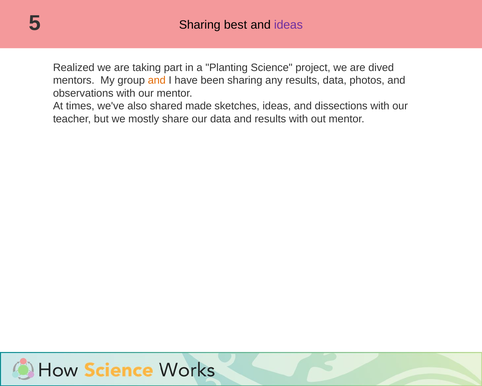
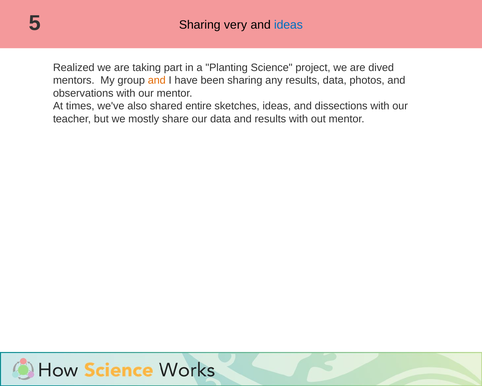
best: best -> very
ideas at (288, 25) colour: purple -> blue
made: made -> entire
